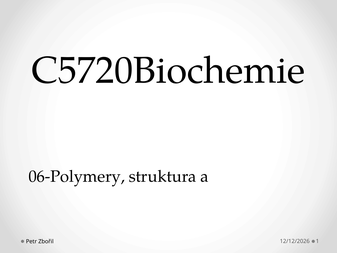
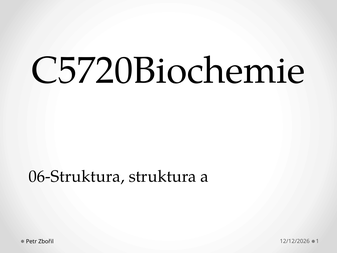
06-Polymery: 06-Polymery -> 06-Struktura
